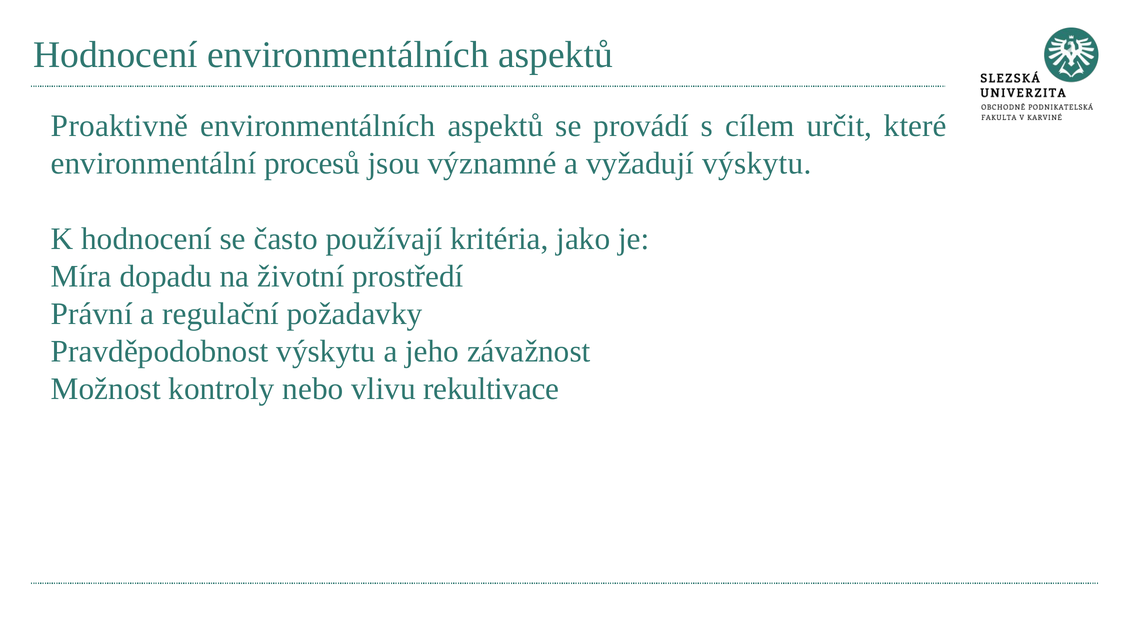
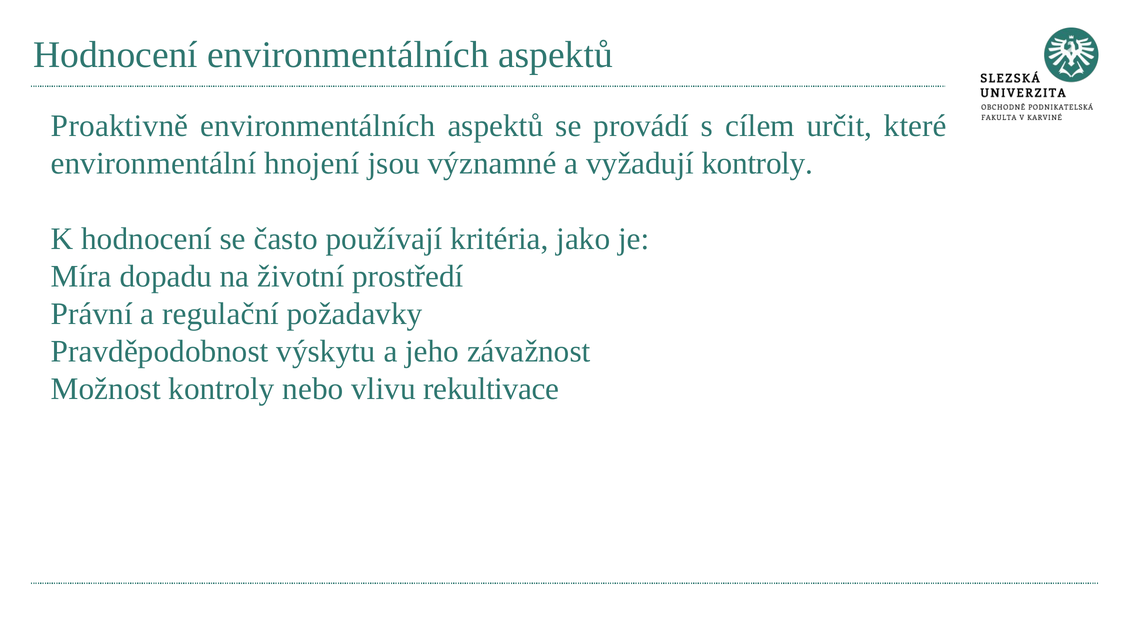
procesů: procesů -> hnojení
vyžadují výskytu: výskytu -> kontroly
